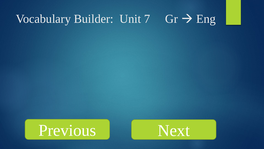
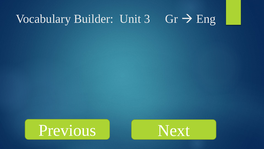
7: 7 -> 3
